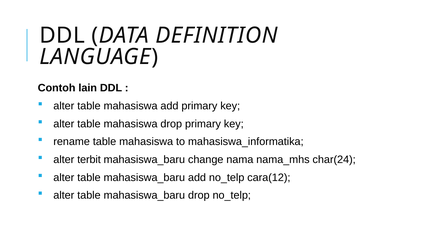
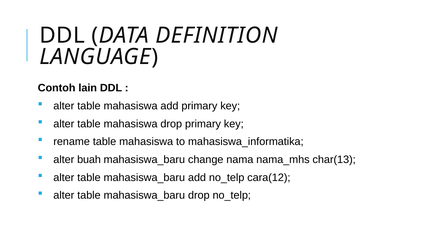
terbit: terbit -> buah
char(24: char(24 -> char(13
